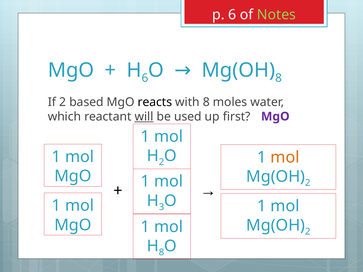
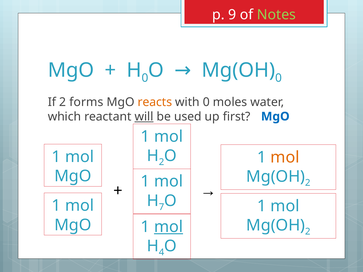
p 6: 6 -> 9
8 at (279, 78): 8 -> 0
6 at (145, 78): 6 -> 0
based: based -> forms
reacts colour: black -> orange
with 8: 8 -> 0
MgO at (275, 117) colour: purple -> blue
3: 3 -> 7
mol at (169, 227) underline: none -> present
8 at (161, 253): 8 -> 4
